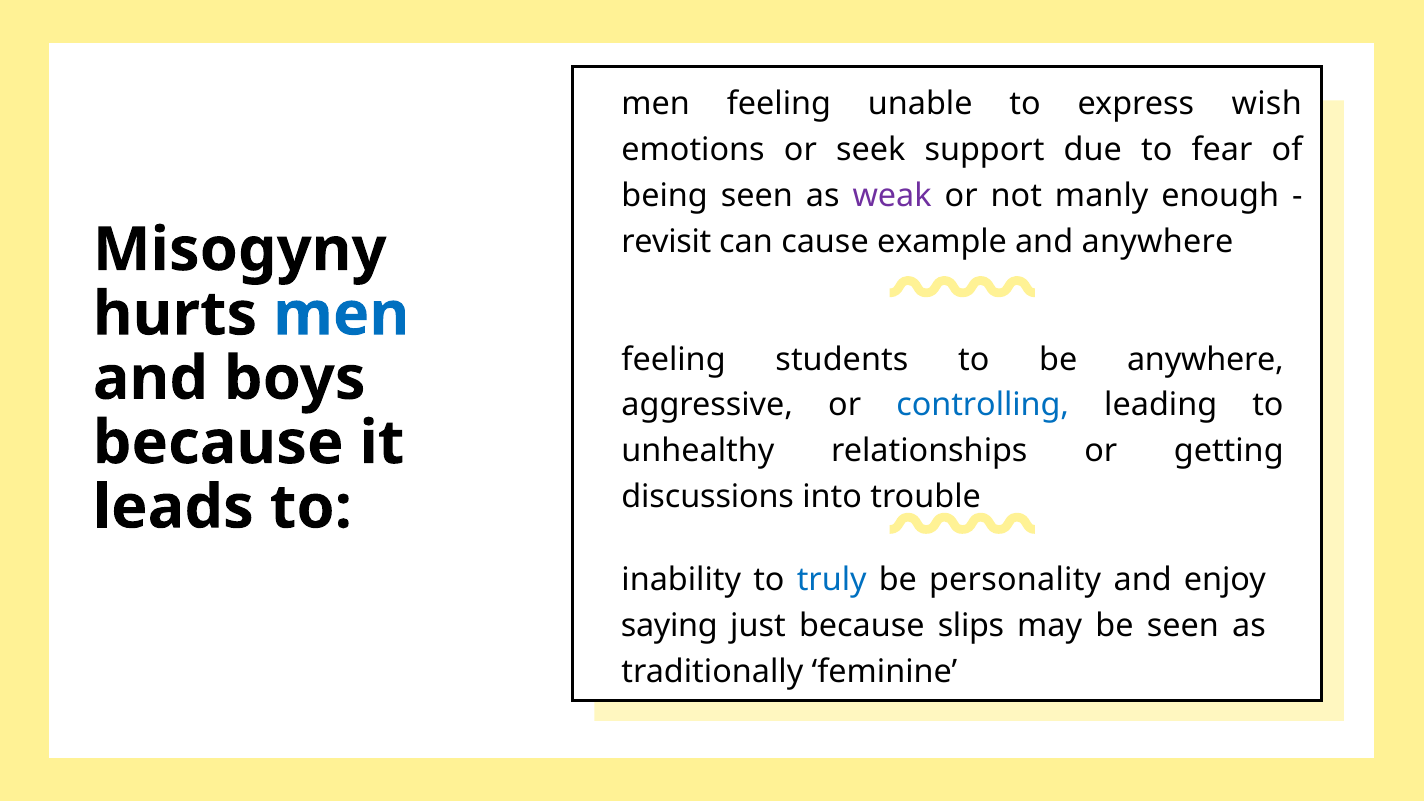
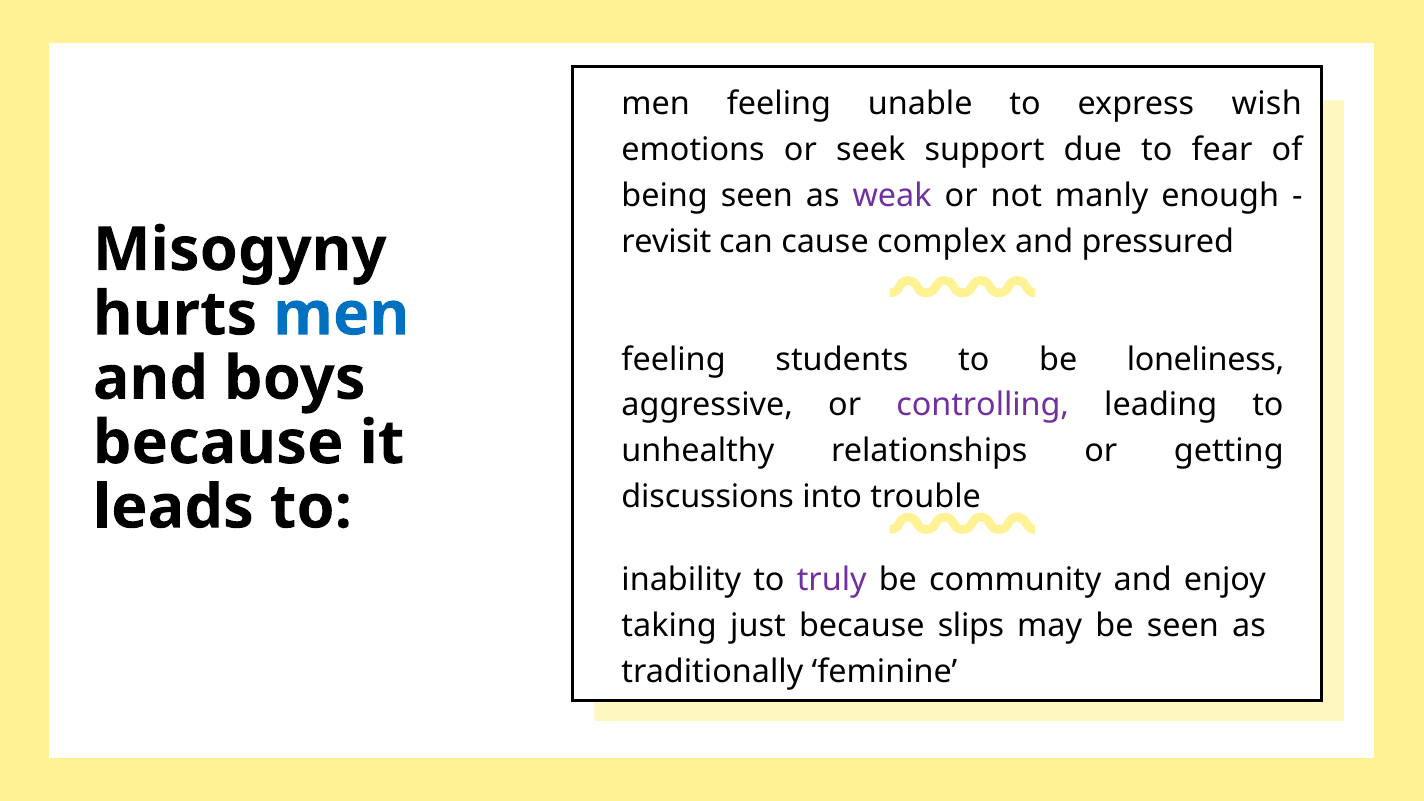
example: example -> complex
and anywhere: anywhere -> pressured
be anywhere: anywhere -> loneliness
controlling colour: blue -> purple
truly colour: blue -> purple
personality: personality -> community
saying: saying -> taking
